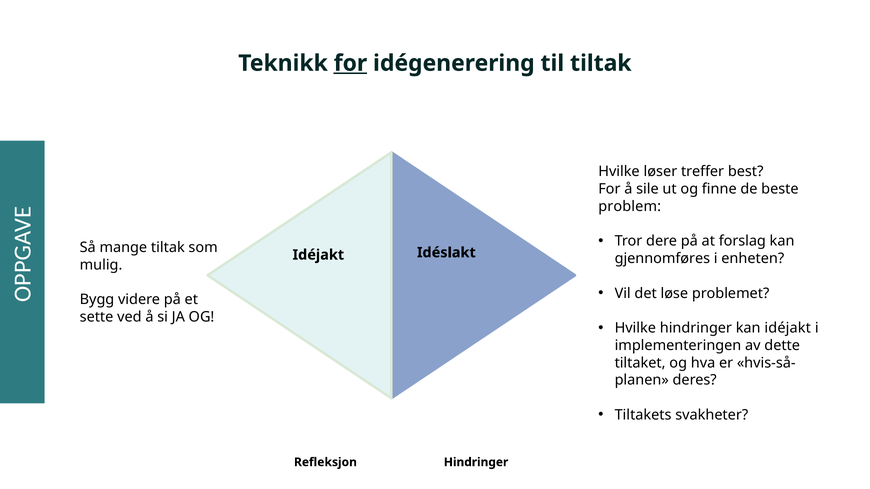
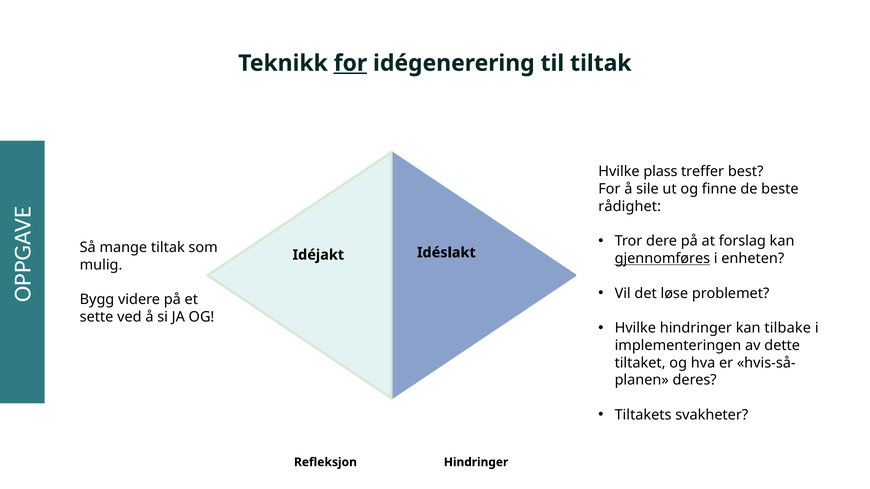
løser: løser -> plass
problem: problem -> rådighet
gjennomføres underline: none -> present
kan idéjakt: idéjakt -> tilbake
